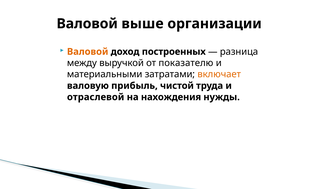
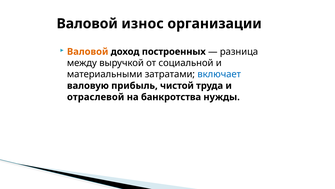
выше: выше -> износ
показателю: показателю -> социальной
включает colour: orange -> blue
нахождения: нахождения -> банкротства
